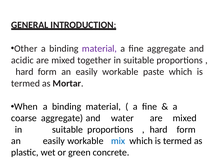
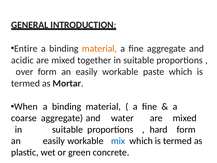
Other: Other -> Entire
material at (99, 48) colour: purple -> orange
hard at (25, 72): hard -> over
